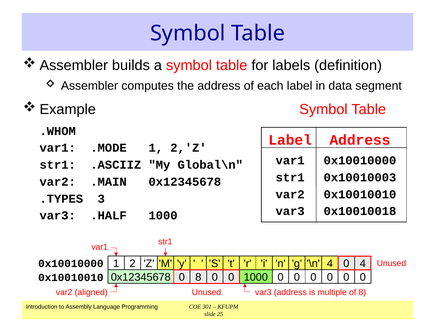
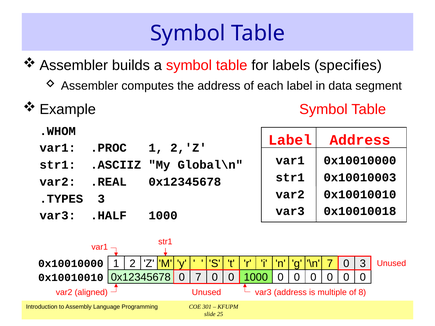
definition: definition -> specifies
.MODE: .MODE -> .PROC
.MAIN: .MAIN -> .REAL
\n 4: 4 -> 7
0 4: 4 -> 3
0 8: 8 -> 7
